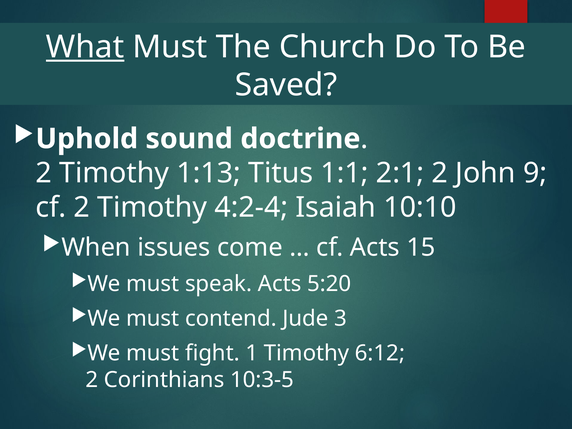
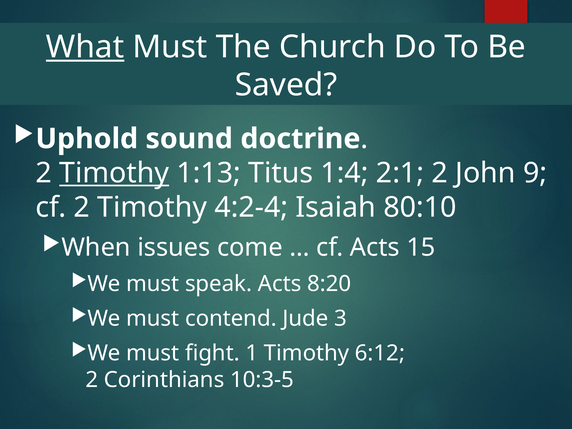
Timothy at (114, 173) underline: none -> present
1:1: 1:1 -> 1:4
10:10: 10:10 -> 80:10
5:20: 5:20 -> 8:20
